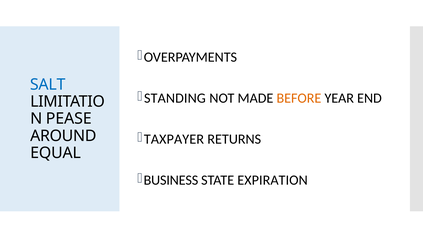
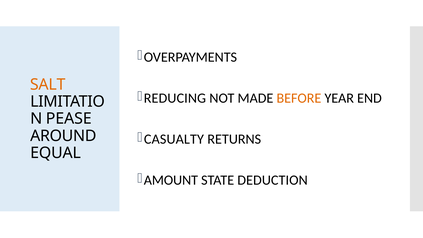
SALT colour: blue -> orange
STANDING: STANDING -> REDUCING
TAXPAYER: TAXPAYER -> CASUALTY
BUSINESS: BUSINESS -> AMOUNT
EXPIRATION: EXPIRATION -> DEDUCTION
